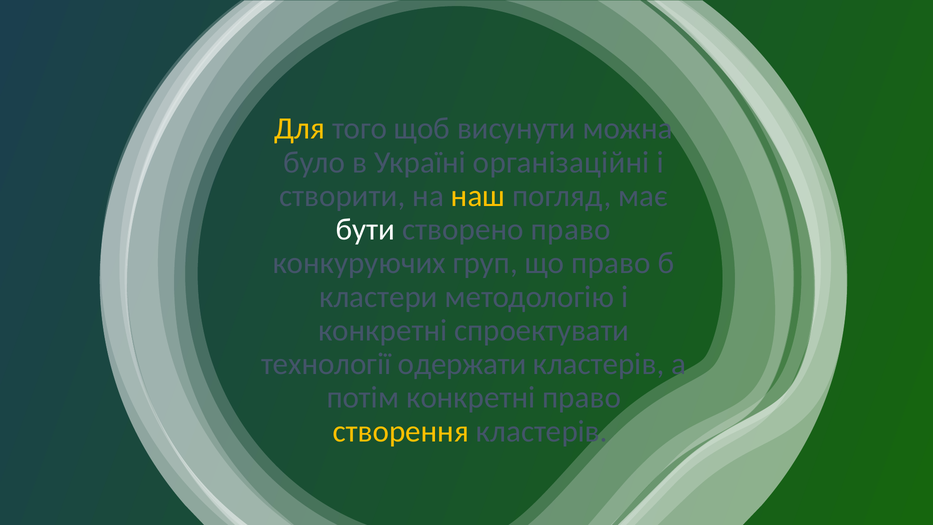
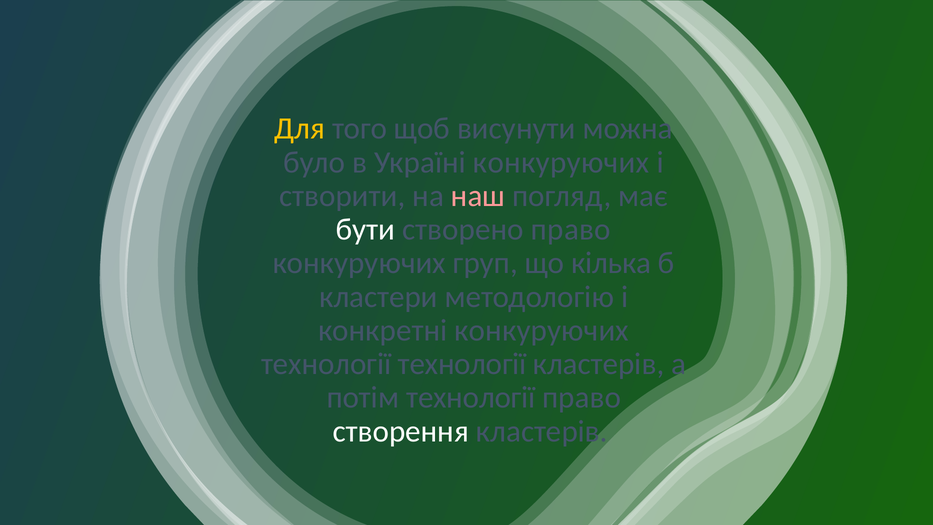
Україні організаційні: організаційні -> конкуруючих
наш colour: yellow -> pink
що право: право -> кілька
конкретні спроектувати: спроектувати -> конкуруючих
технології одержати: одержати -> технології
потім конкретні: конкретні -> технології
створення colour: yellow -> white
